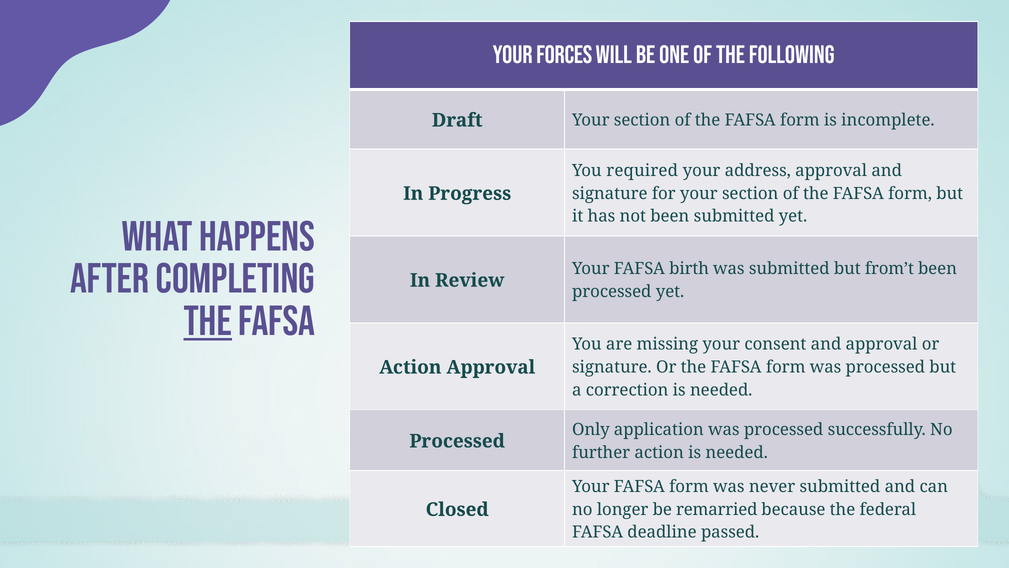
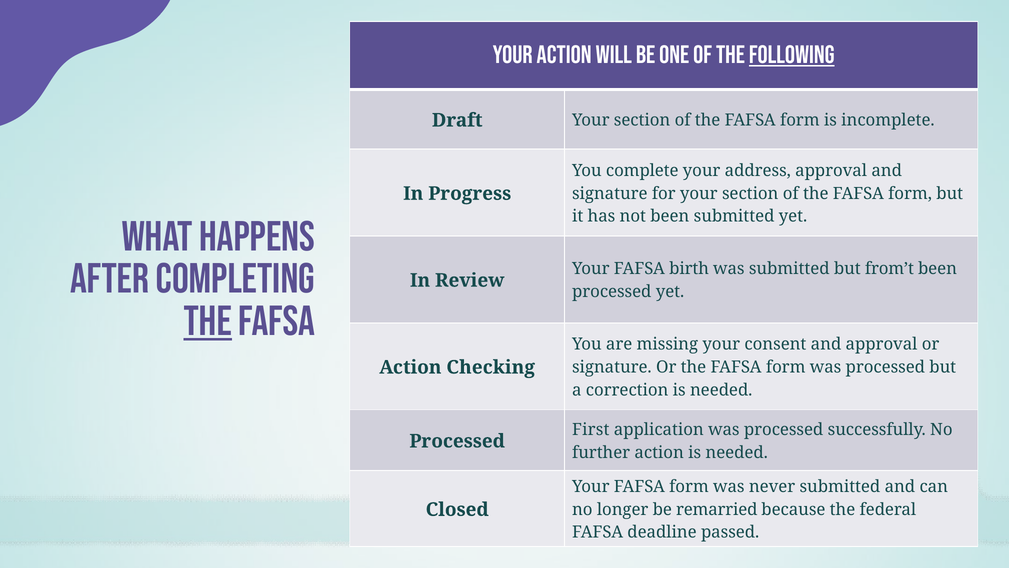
Your Forces: Forces -> Action
Following underline: none -> present
required: required -> complete
Action Approval: Approval -> Checking
Only: Only -> First
